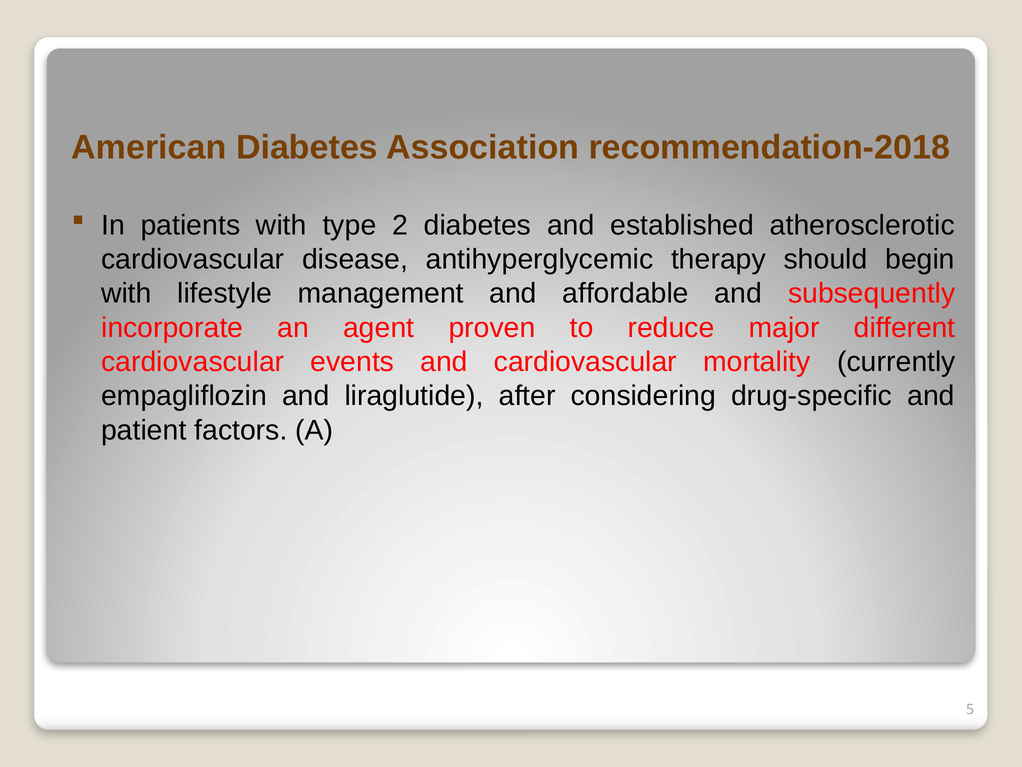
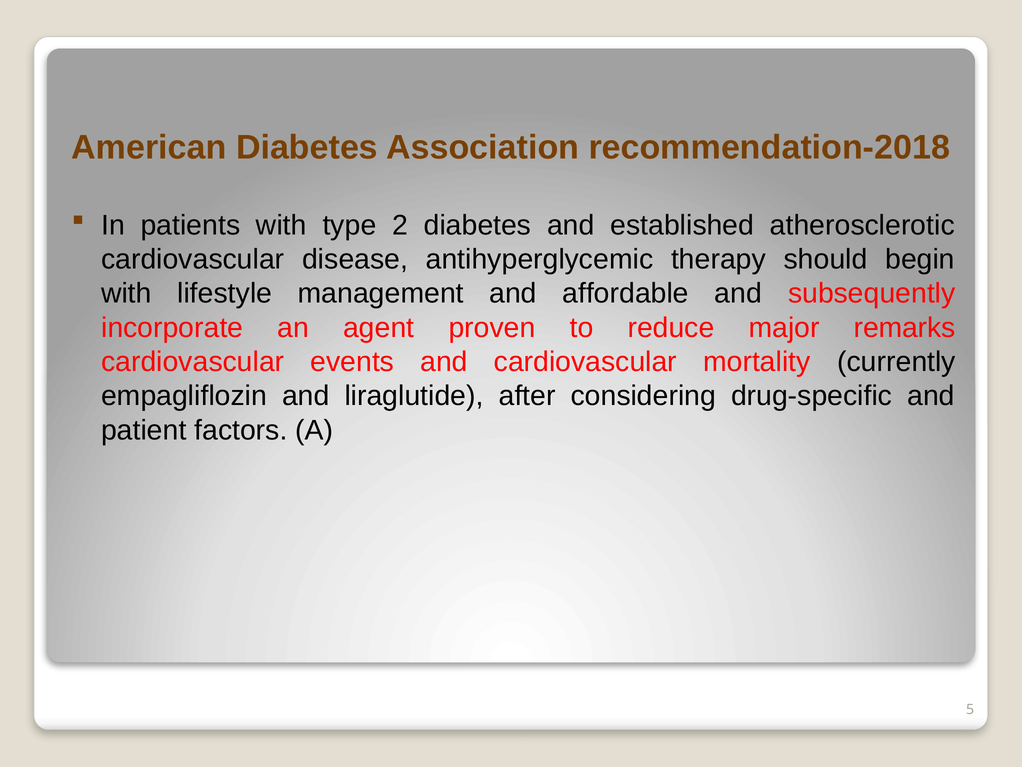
different: different -> remarks
